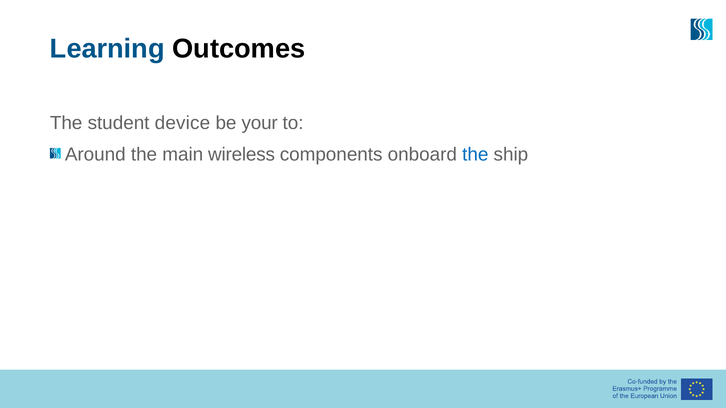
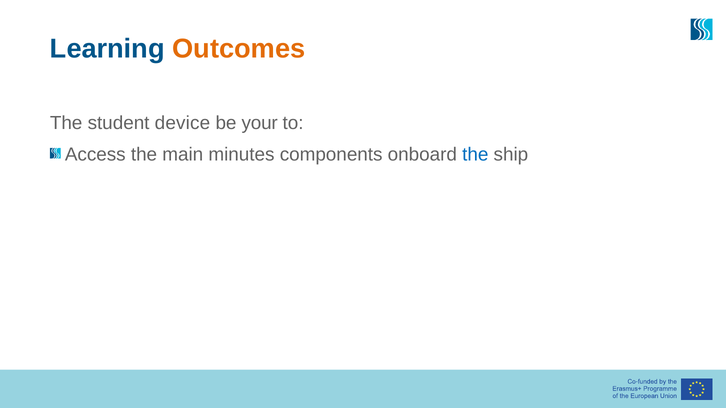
Outcomes colour: black -> orange
Around: Around -> Access
wireless: wireless -> minutes
